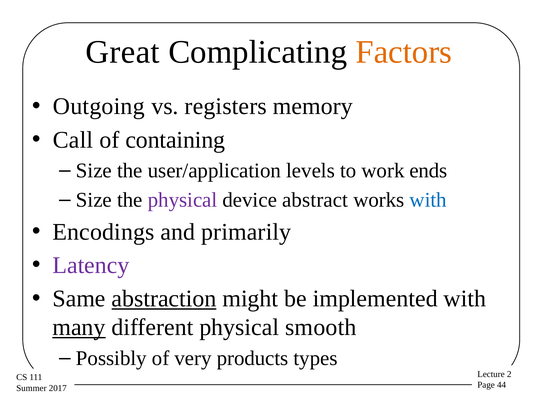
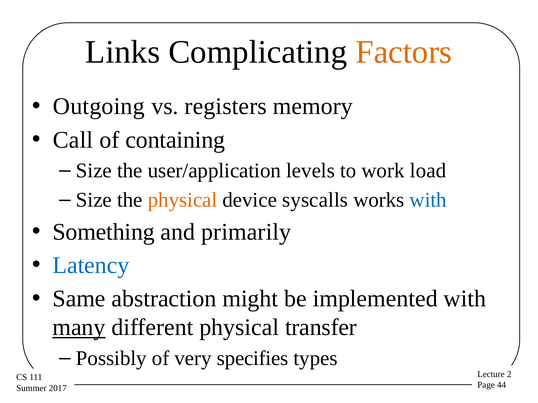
Great: Great -> Links
ends: ends -> load
physical at (183, 200) colour: purple -> orange
abstract: abstract -> syscalls
Encodings: Encodings -> Something
Latency colour: purple -> blue
abstraction underline: present -> none
smooth: smooth -> transfer
products: products -> specifies
